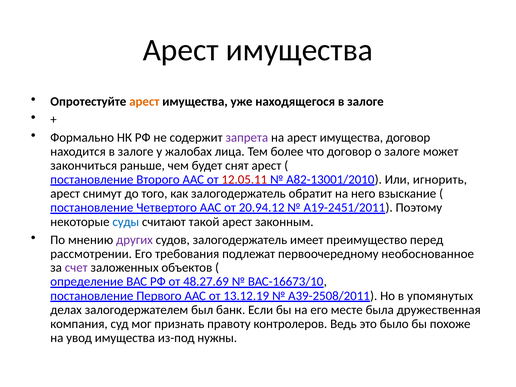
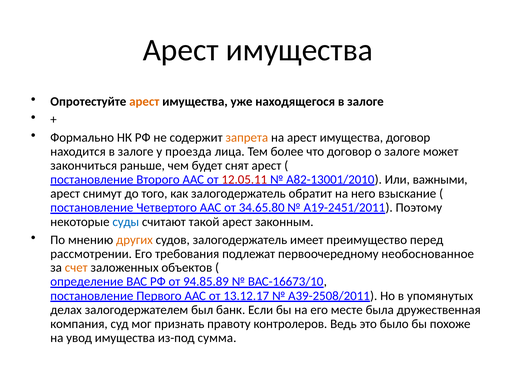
запрета colour: purple -> orange
жалобах: жалобах -> проезда
игнорить: игнорить -> важными
20.94.12: 20.94.12 -> 34.65.80
других colour: purple -> orange
счет colour: purple -> orange
48.27.69: 48.27.69 -> 94.85.89
13.12.19: 13.12.19 -> 13.12.17
нужны: нужны -> сумма
